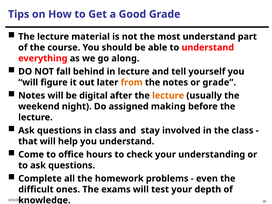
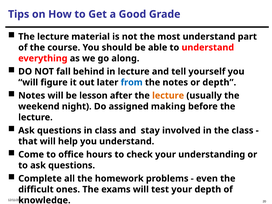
from colour: orange -> blue
or grade: grade -> depth
digital: digital -> lesson
